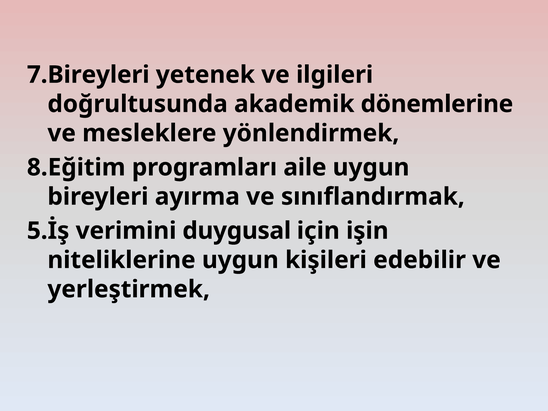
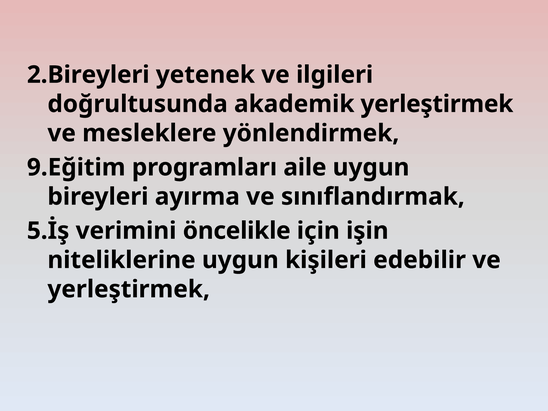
7.Bireyleri: 7.Bireyleri -> 2.Bireyleri
akademik dönemlerine: dönemlerine -> yerleştirmek
8.Eğitim: 8.Eğitim -> 9.Eğitim
duygusal: duygusal -> öncelikle
